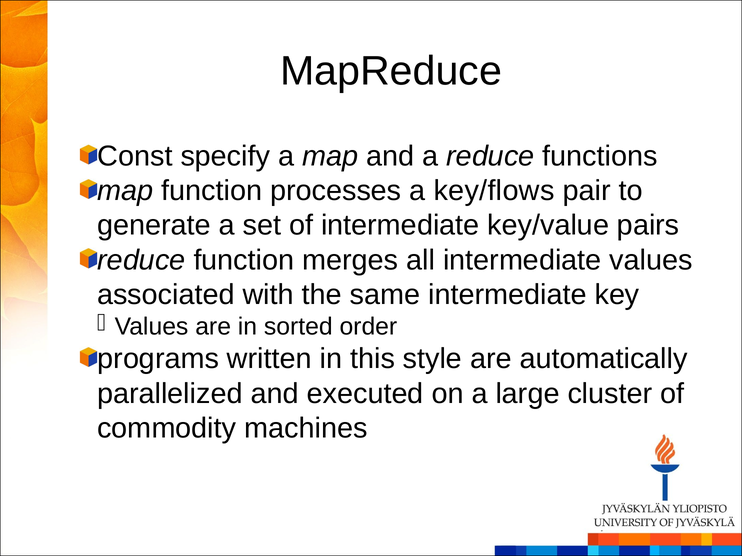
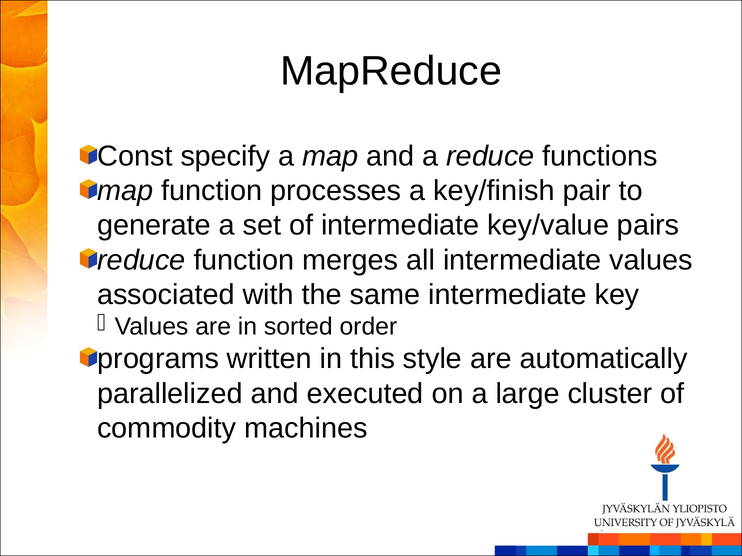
key/flows: key/flows -> key/finish
